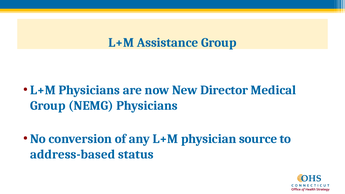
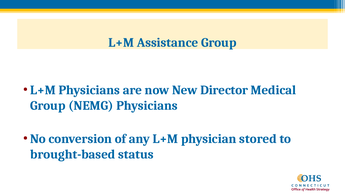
source: source -> stored
address-based: address-based -> brought-based
